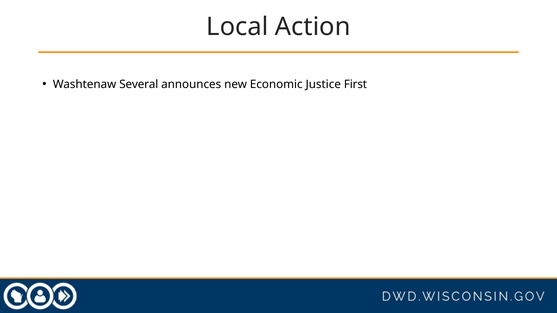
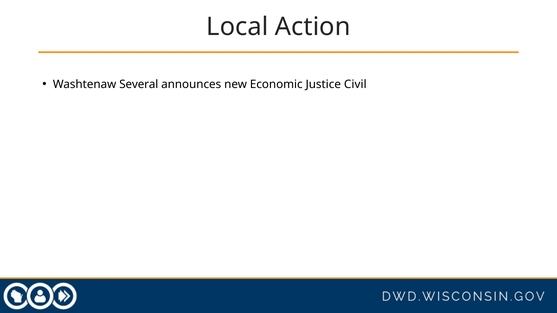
First: First -> Civil
